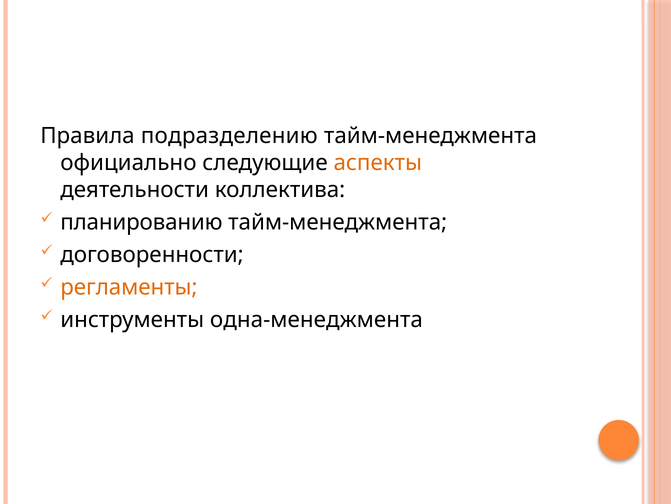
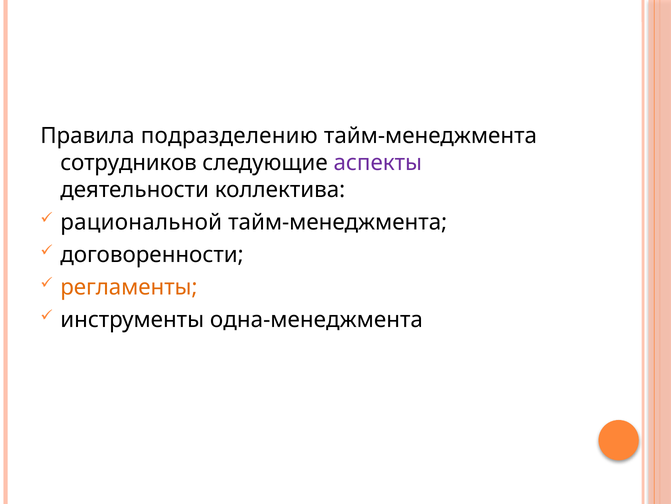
официально: официально -> сотрудников
аспекты colour: orange -> purple
планированию: планированию -> рациональной
